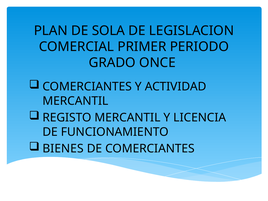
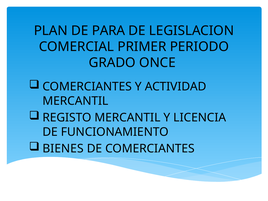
SOLA: SOLA -> PARA
